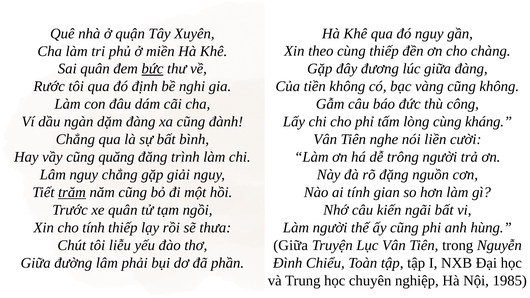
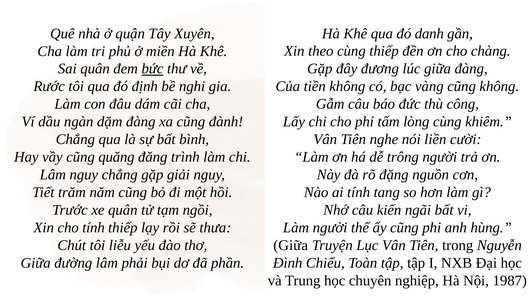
đó nguy: nguy -> danh
kháng: kháng -> khiêm
trăm underline: present -> none
gian: gian -> tang
1985: 1985 -> 1987
